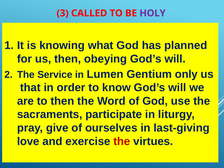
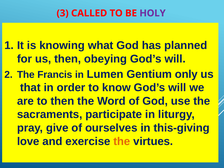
Service: Service -> Francis
last-giving: last-giving -> this-giving
the at (122, 141) colour: red -> orange
